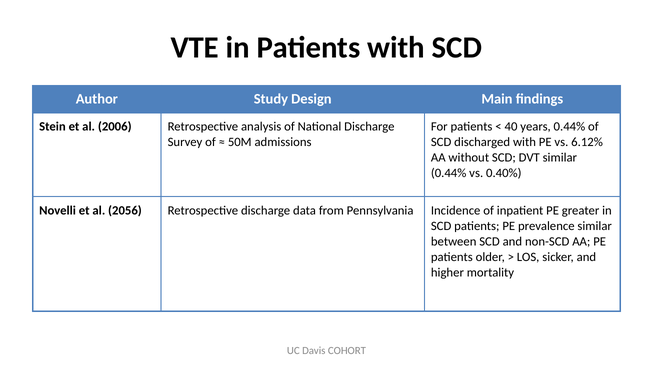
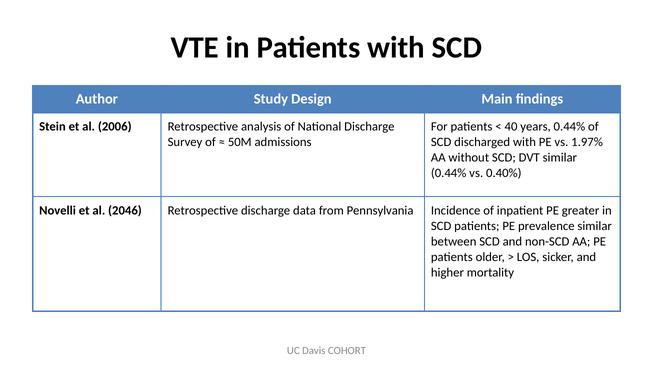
6.12%: 6.12% -> 1.97%
2056: 2056 -> 2046
